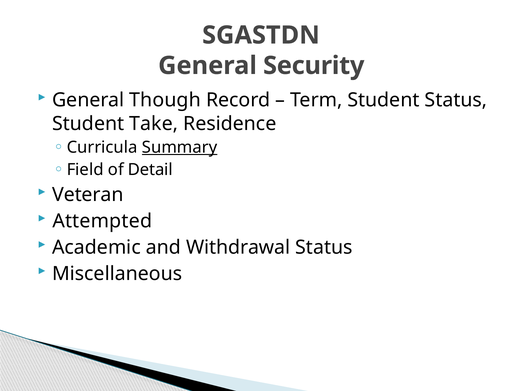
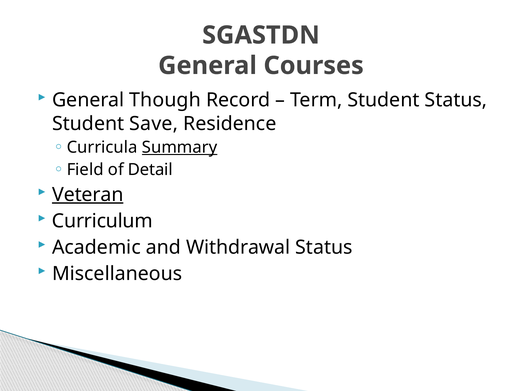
Security: Security -> Courses
Take: Take -> Save
Veteran underline: none -> present
Attempted: Attempted -> Curriculum
